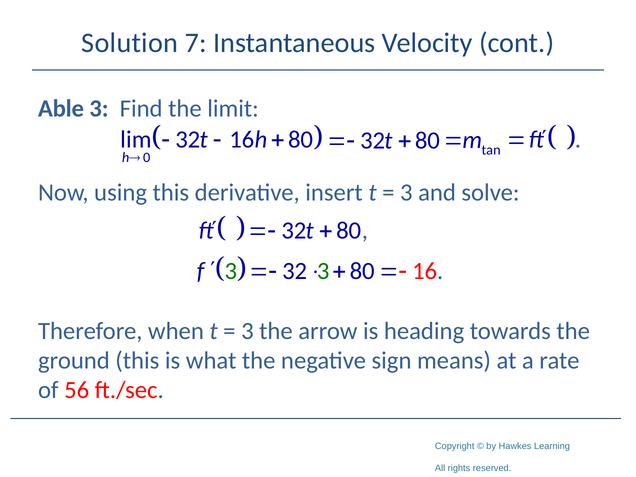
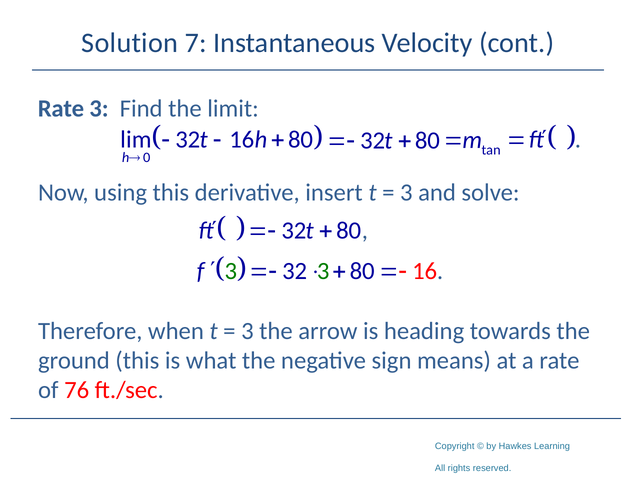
Able at (61, 109): Able -> Rate
56: 56 -> 76
